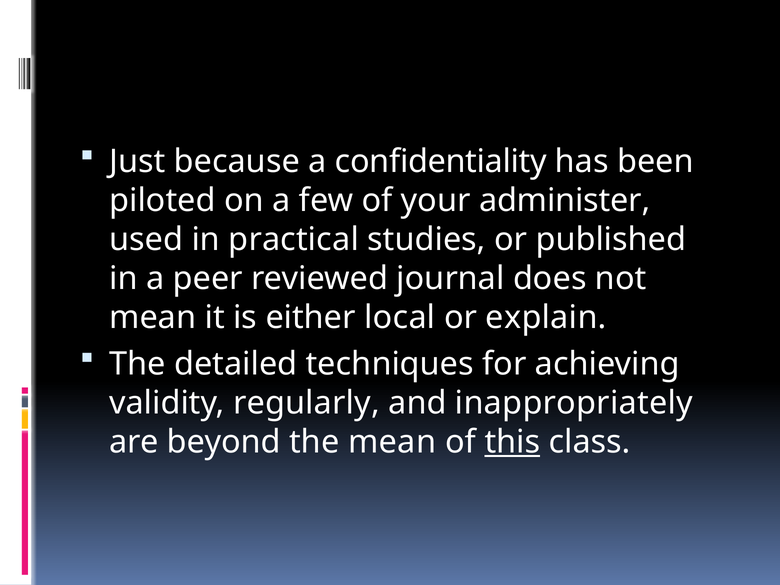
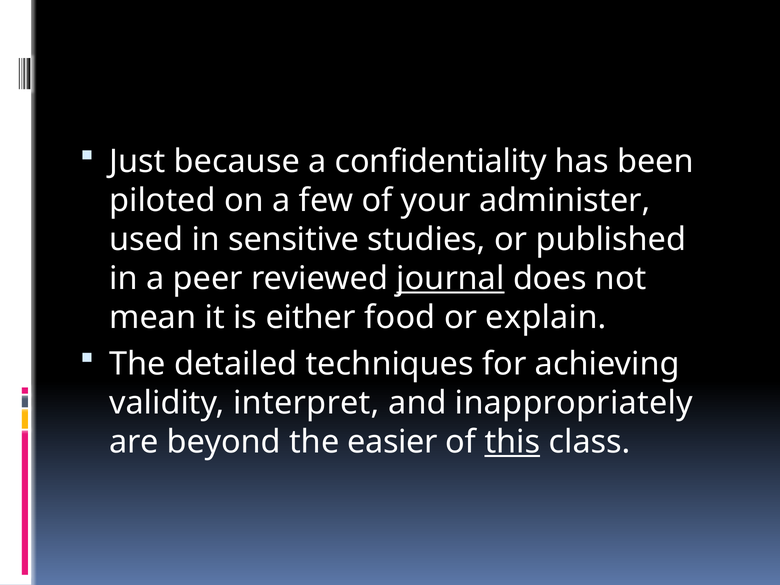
practical: practical -> sensitive
journal underline: none -> present
local: local -> food
regularly: regularly -> interpret
the mean: mean -> easier
